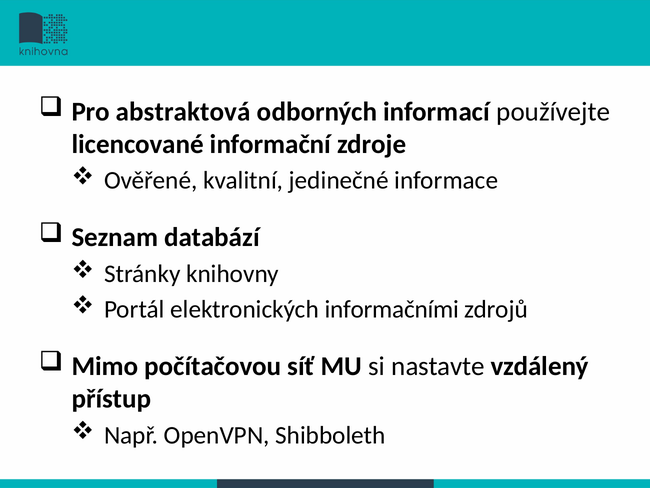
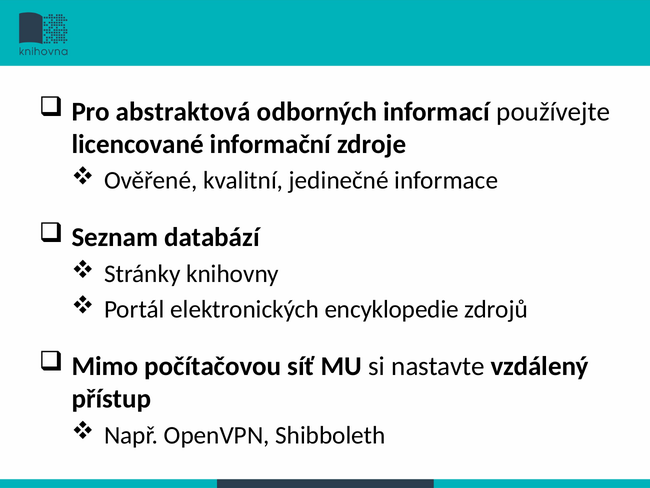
informačními: informačními -> encyklopedie
